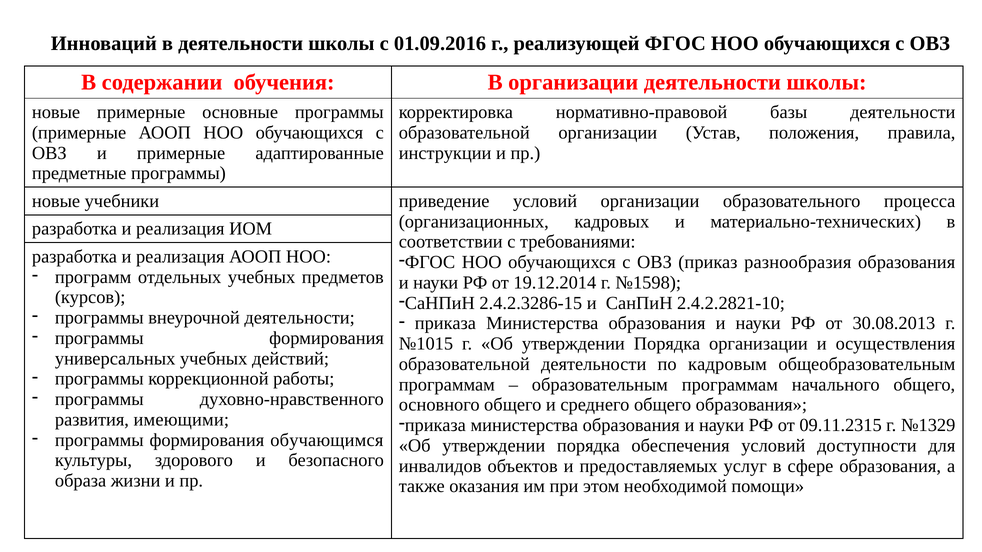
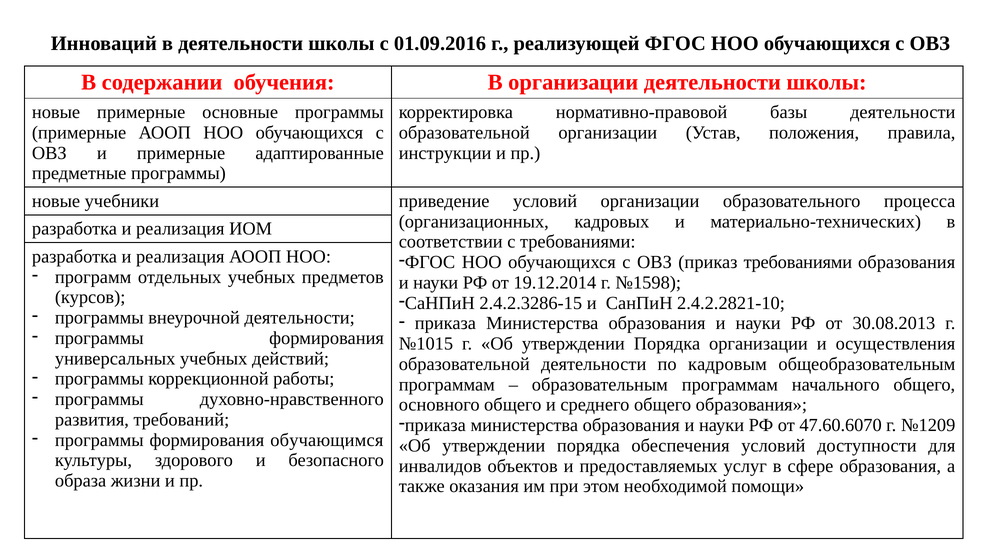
приказ разнообразия: разнообразия -> требованиями
имеющими: имеющими -> требований
09.11.2315: 09.11.2315 -> 47.60.6070
№1329: №1329 -> №1209
